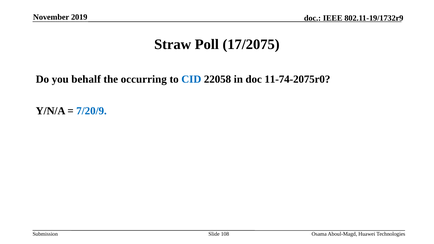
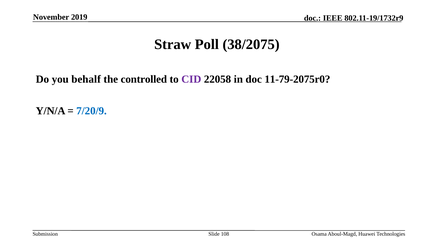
17/2075: 17/2075 -> 38/2075
occurring: occurring -> controlled
CID colour: blue -> purple
11-74-2075r0: 11-74-2075r0 -> 11-79-2075r0
